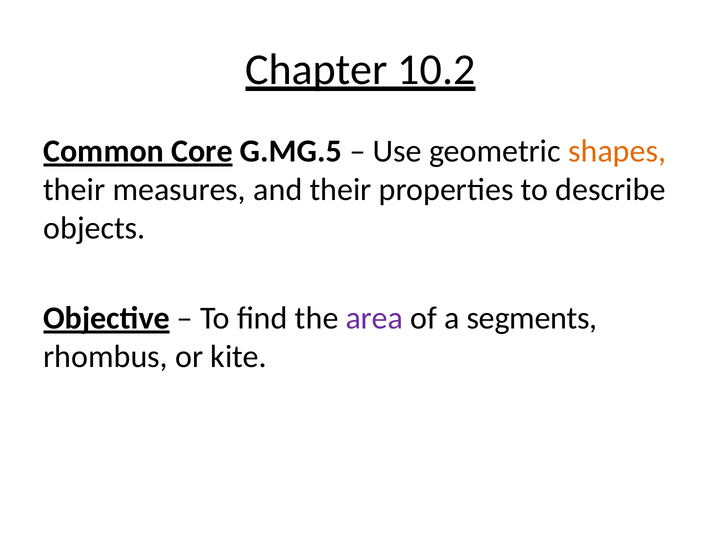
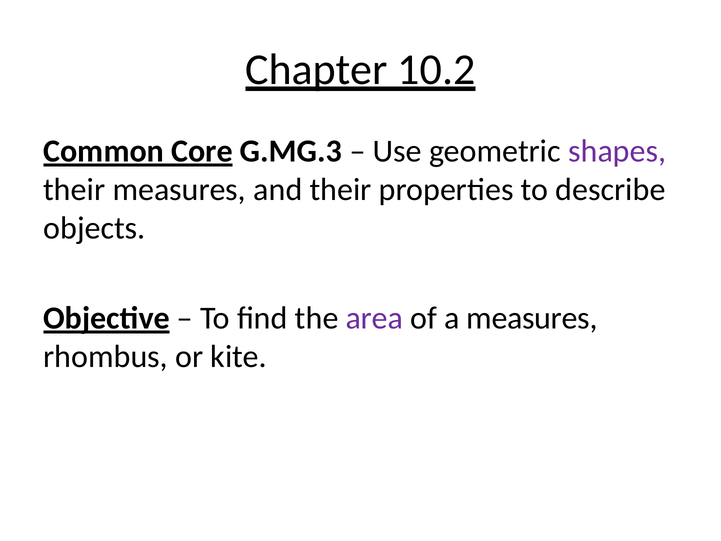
G.MG.5: G.MG.5 -> G.MG.3
shapes colour: orange -> purple
a segments: segments -> measures
